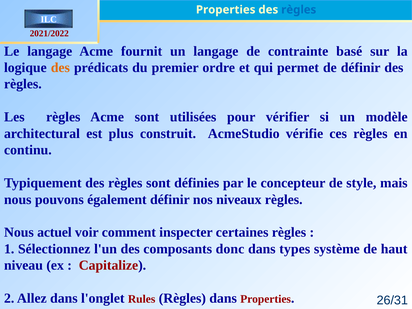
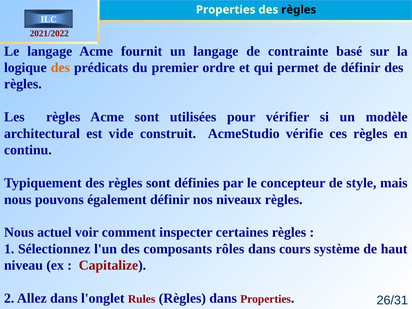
règles at (299, 10) colour: blue -> black
plus: plus -> vide
donc: donc -> rôles
types: types -> cours
